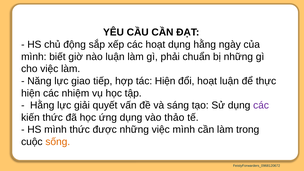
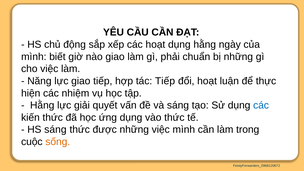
nào luận: luận -> giao
tác Hiện: Hiện -> Tiếp
các at (261, 105) colour: purple -> blue
vào thảo: thảo -> thức
HS mình: mình -> sáng
